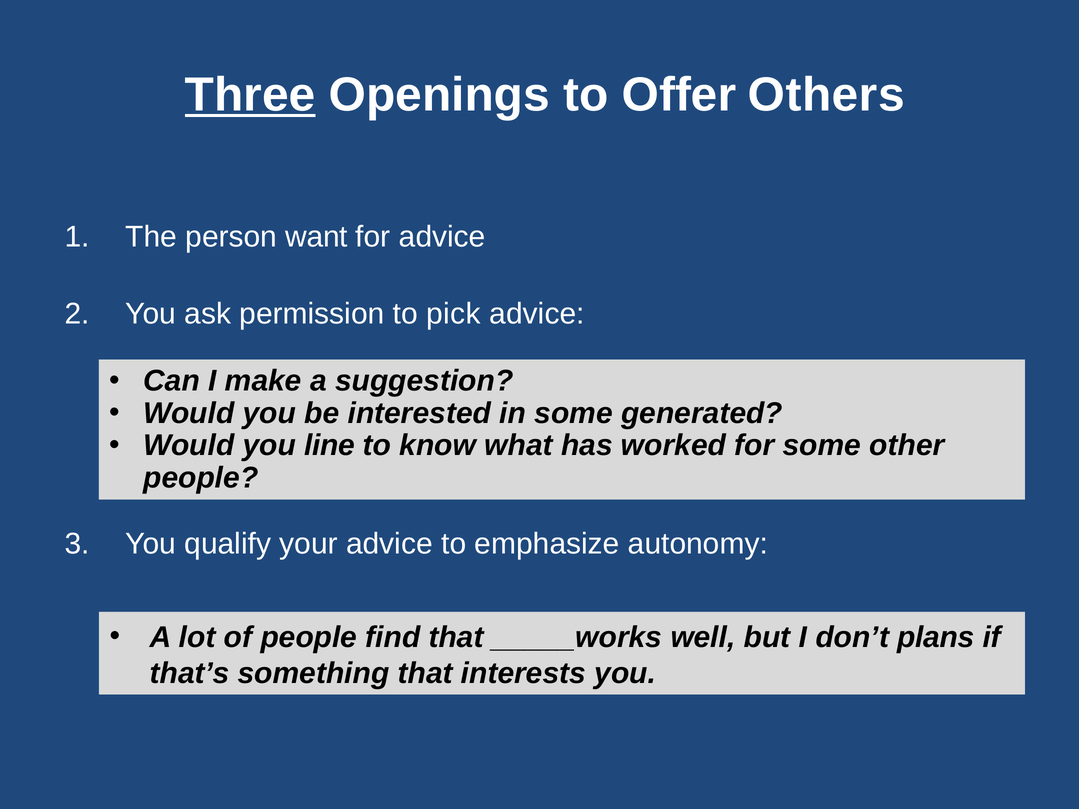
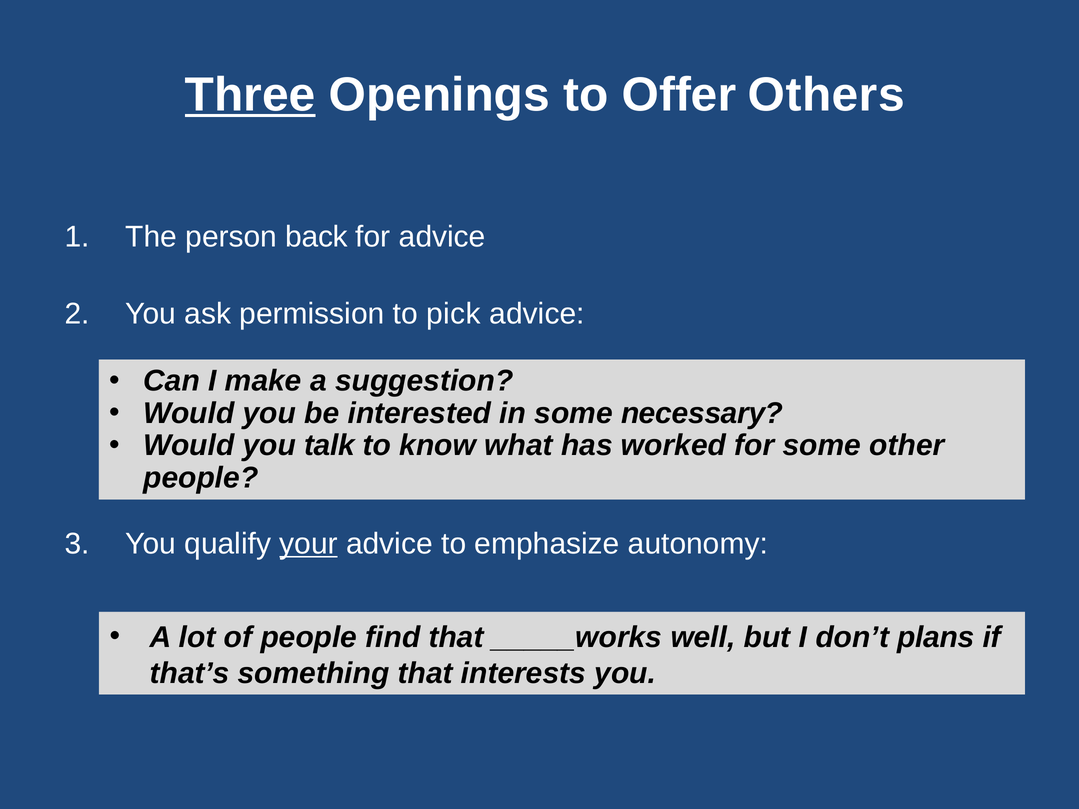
want: want -> back
generated: generated -> necessary
line: line -> talk
your underline: none -> present
